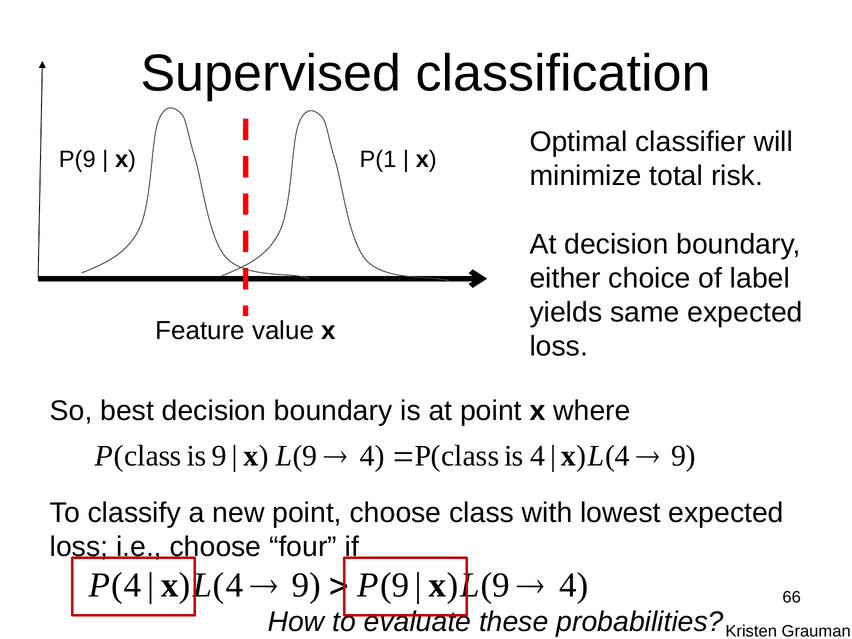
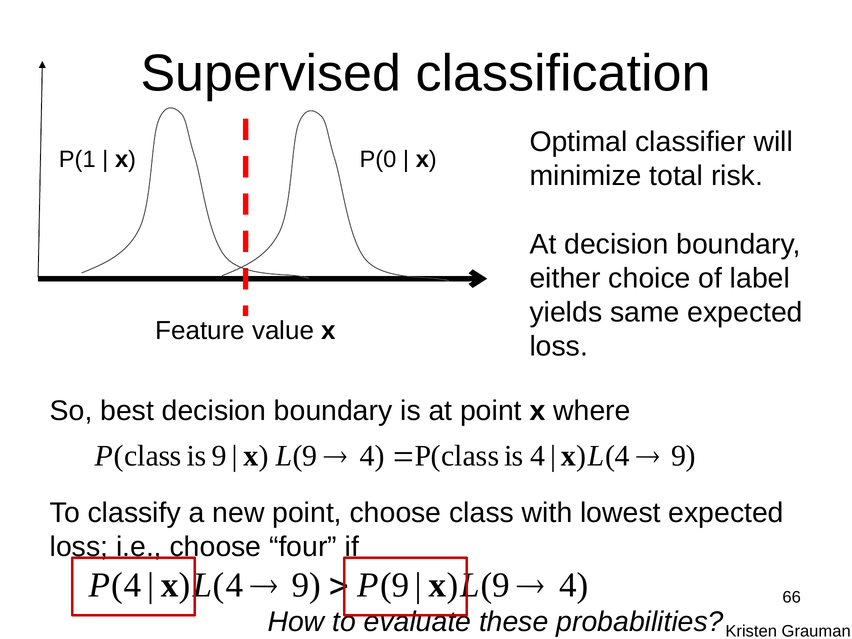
P(9: P(9 -> P(1
P(1: P(1 -> P(0
